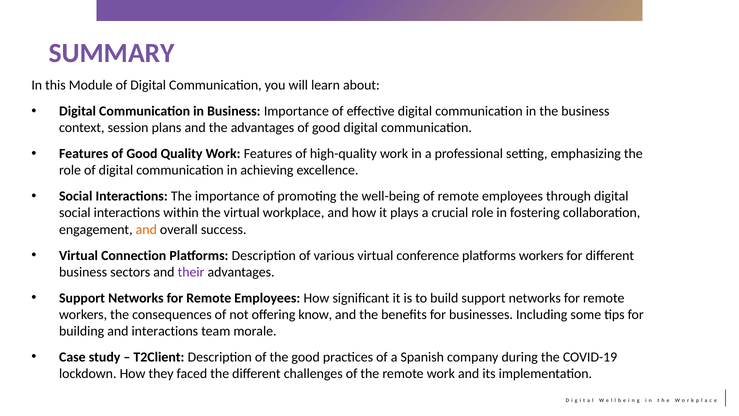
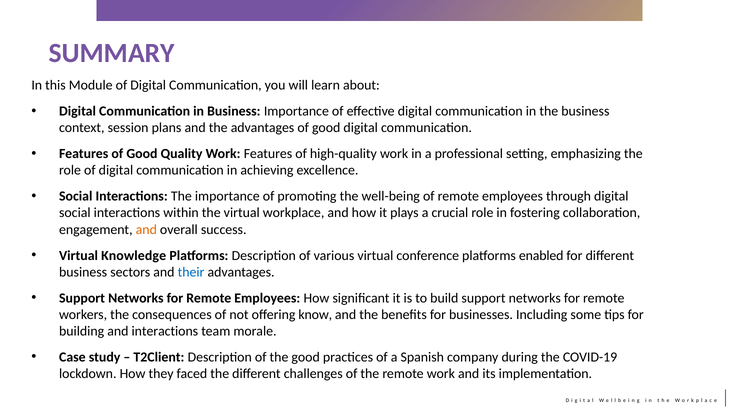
Connection: Connection -> Knowledge
platforms workers: workers -> enabled
their colour: purple -> blue
